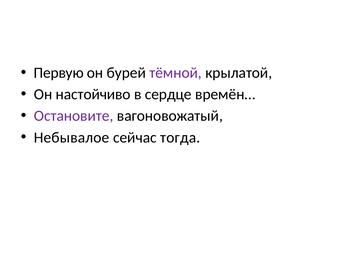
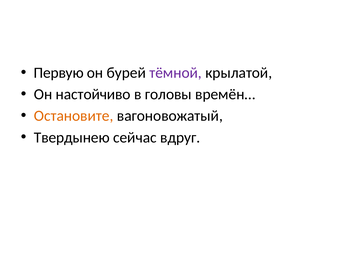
сердце: сердце -> головы
Остановите colour: purple -> orange
Небывалое: Небывалое -> Твердынею
тогда: тогда -> вдруг
